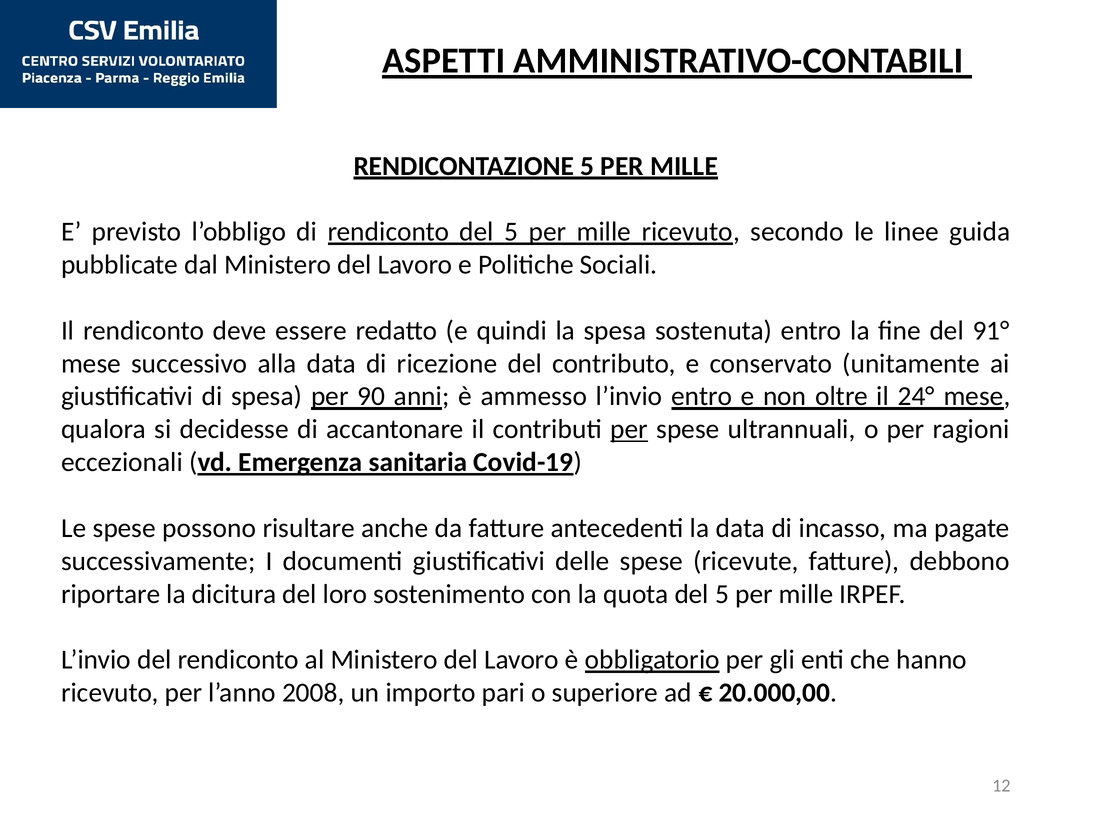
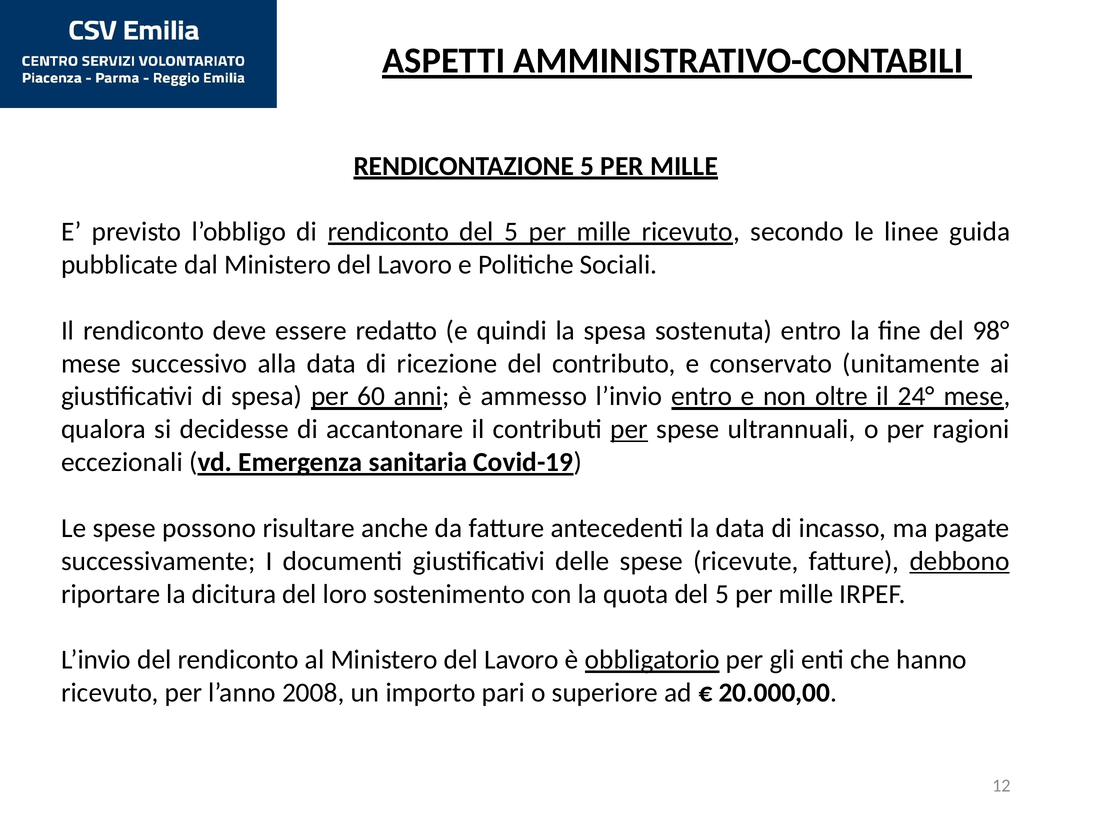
91°: 91° -> 98°
90: 90 -> 60
debbono underline: none -> present
